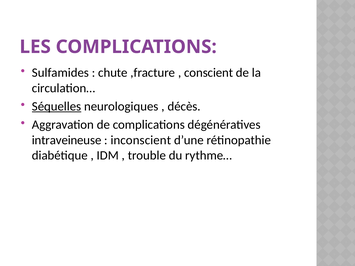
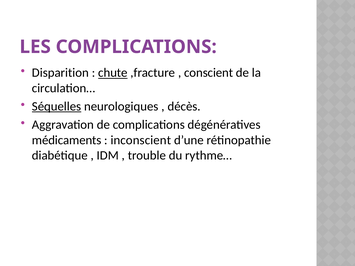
Sulfamides: Sulfamides -> Disparition
chute underline: none -> present
intraveineuse: intraveineuse -> médicaments
